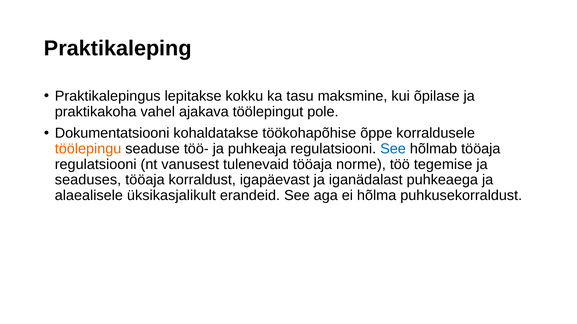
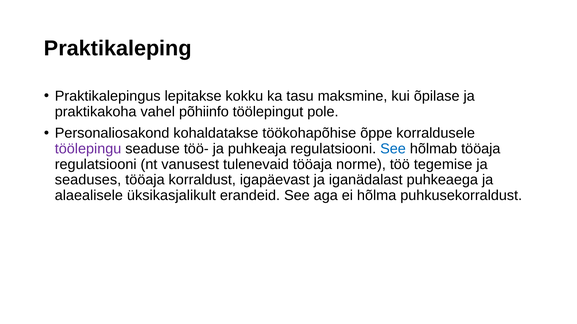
ajakava: ajakava -> põhiinfo
Dokumentatsiooni: Dokumentatsiooni -> Personaliosakond
töölepingu colour: orange -> purple
